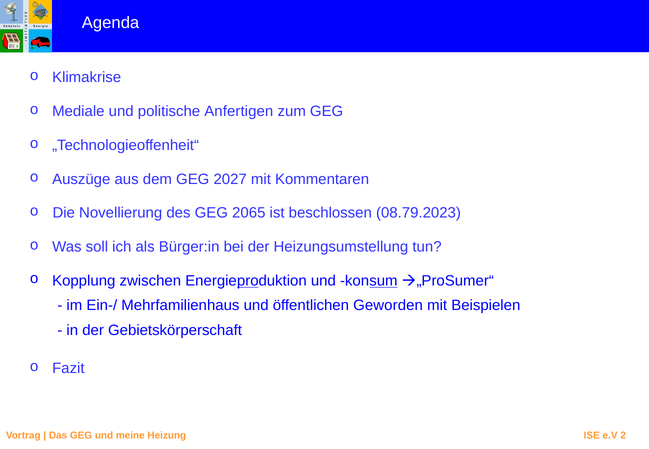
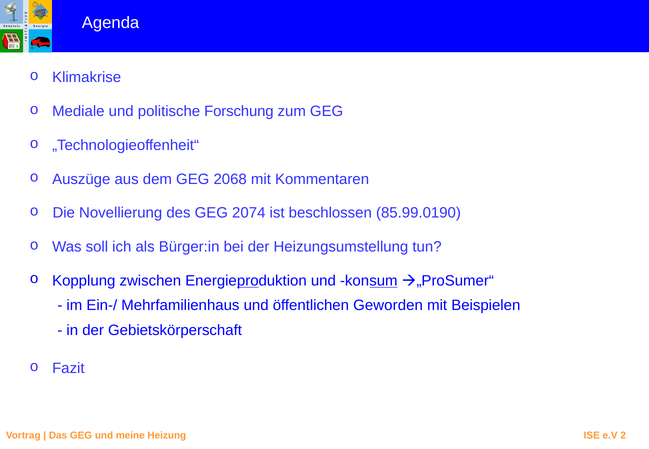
Anfertigen: Anfertigen -> Forschung
2027: 2027 -> 2068
2065: 2065 -> 2074
08.79.2023: 08.79.2023 -> 85.99.0190
